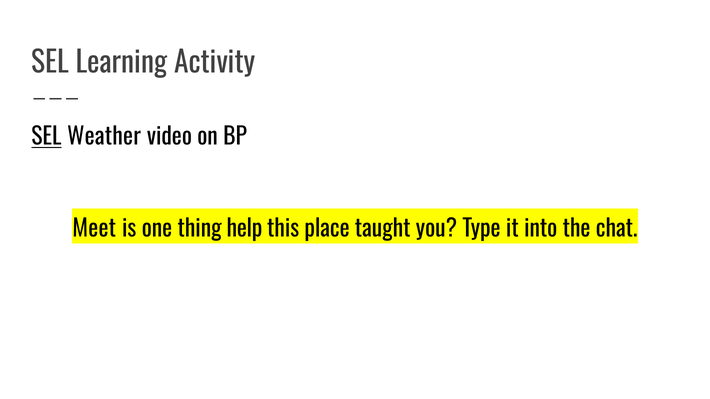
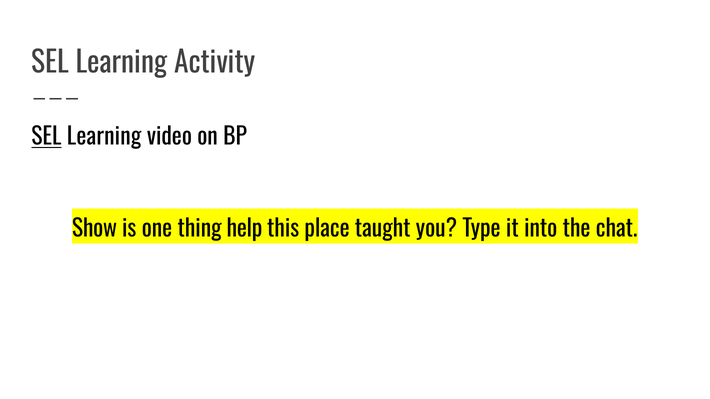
Weather at (104, 137): Weather -> Learning
Meet: Meet -> Show
